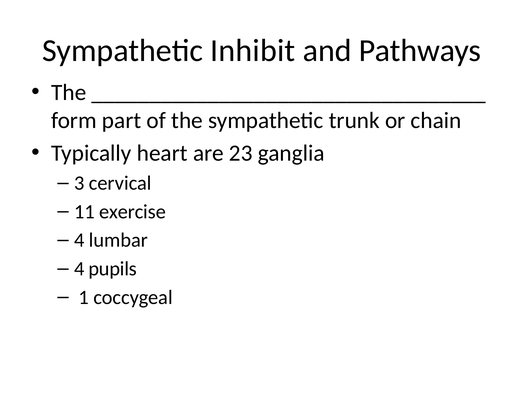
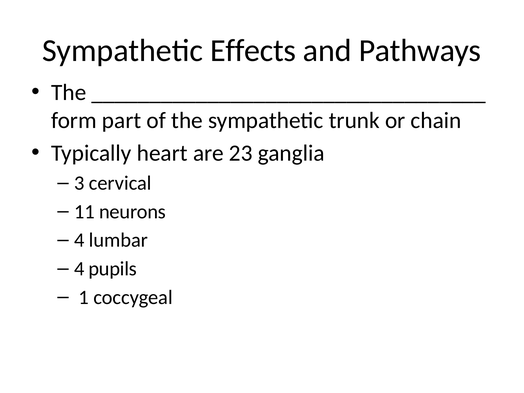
Inhibit: Inhibit -> Effects
exercise: exercise -> neurons
